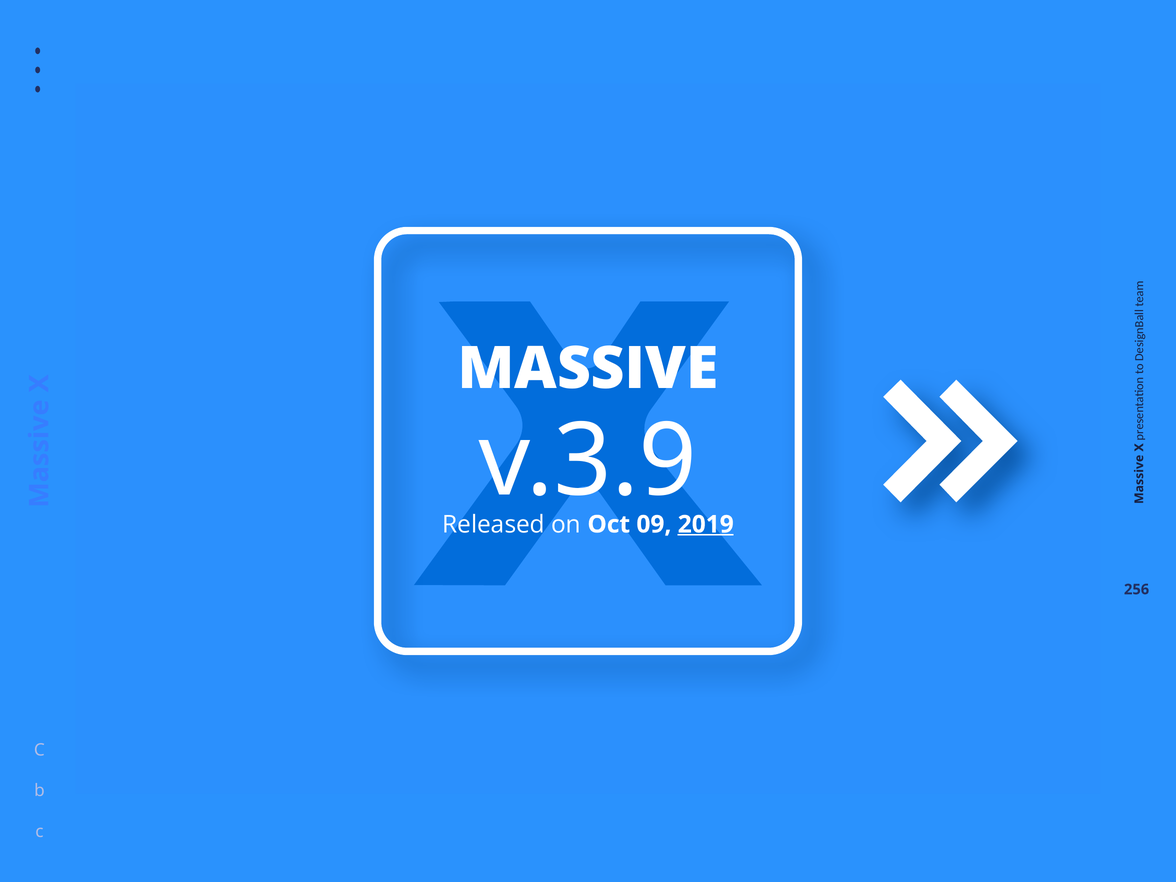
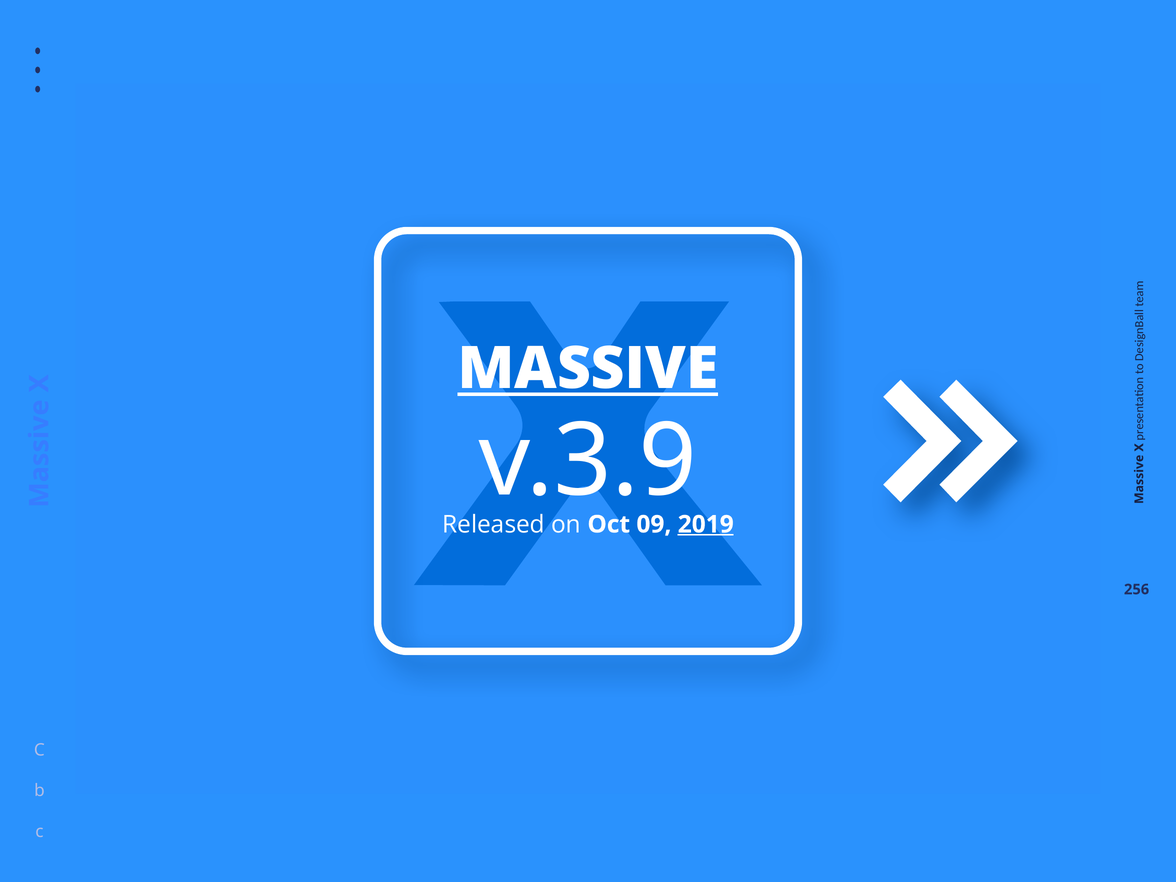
MASSIVE underline: none -> present
